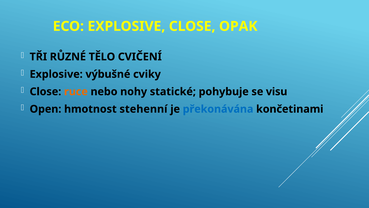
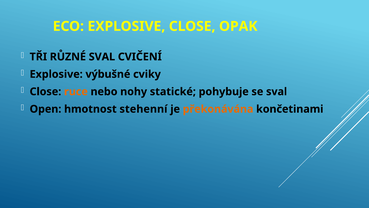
RŮZNÉ TĚLO: TĚLO -> SVAL
se visu: visu -> sval
překonávána colour: blue -> orange
